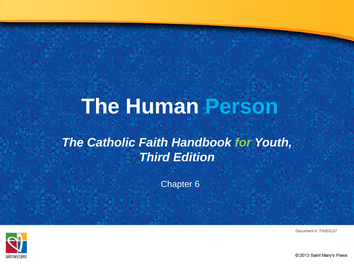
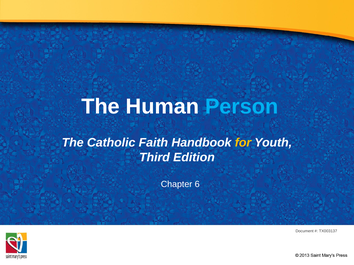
for colour: light green -> yellow
